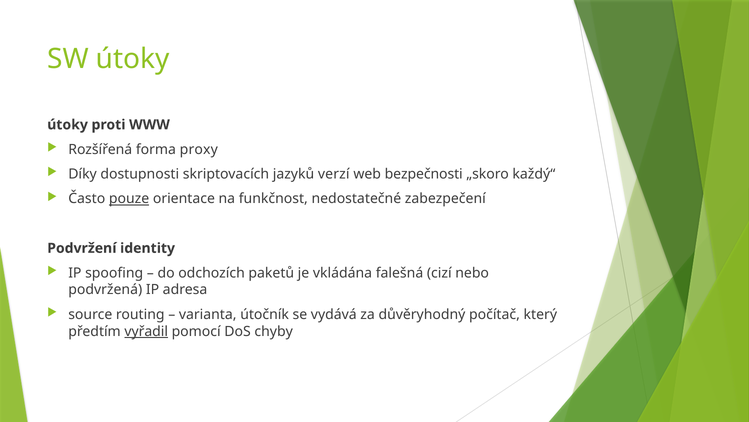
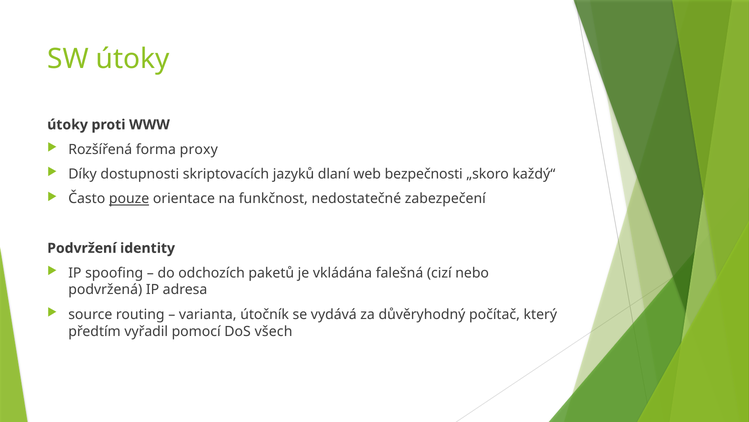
verzí: verzí -> dlaní
vyřadil underline: present -> none
chyby: chyby -> všech
